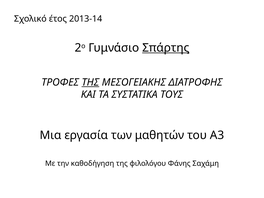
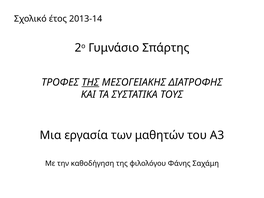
Σπάρτης underline: present -> none
